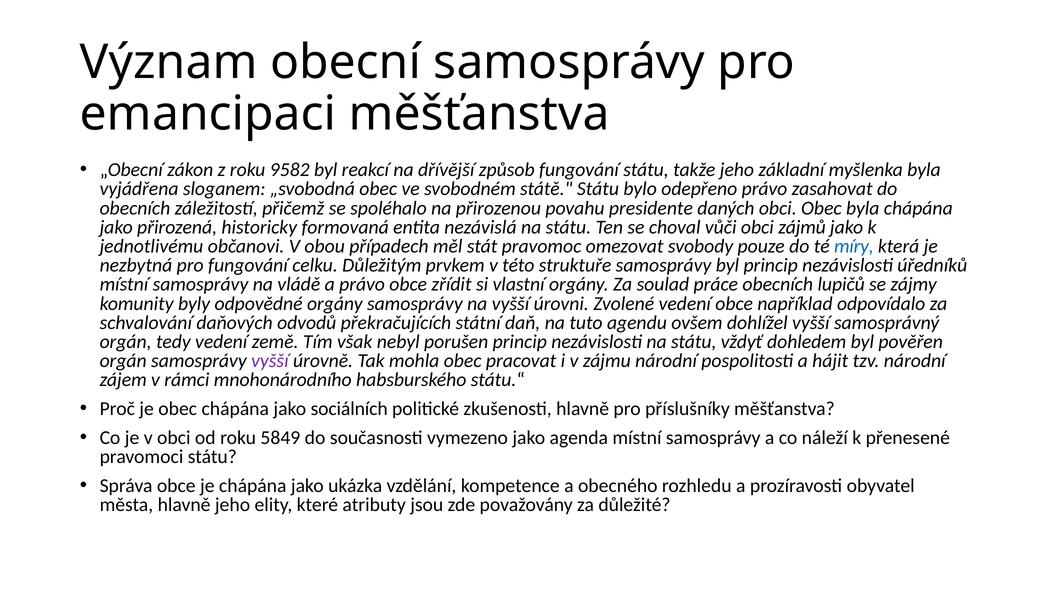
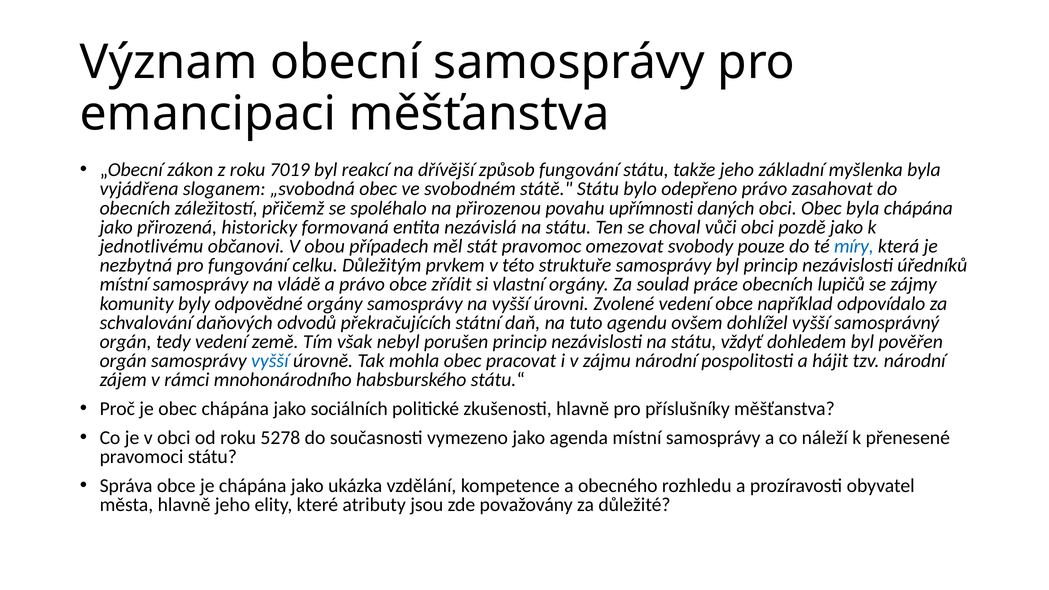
9582: 9582 -> 7019
presidente: presidente -> upřímnosti
zájmů: zájmů -> pozdě
vyšší at (270, 361) colour: purple -> blue
5849: 5849 -> 5278
